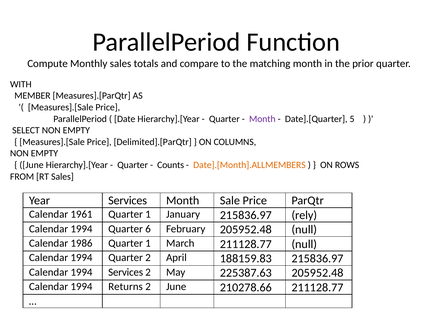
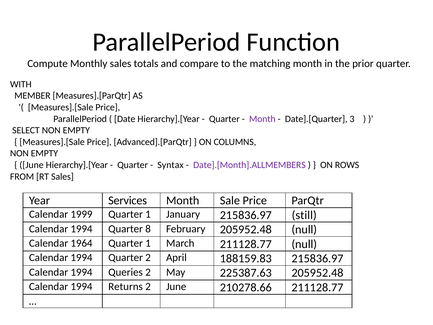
5: 5 -> 3
Delimited].[ParQtr: Delimited].[ParQtr -> Advanced].[ParQtr
Counts: Counts -> Syntax
Date].[Month].ALLMEMBERS colour: orange -> purple
1961: 1961 -> 1999
rely: rely -> still
6: 6 -> 8
1986: 1986 -> 1964
1994 Services: Services -> Queries
